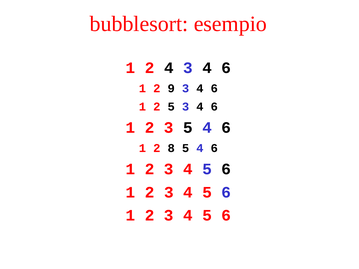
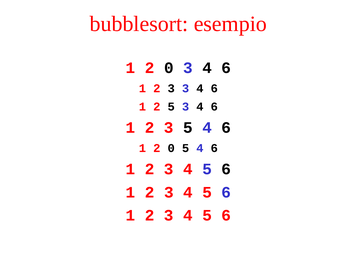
4 at (169, 68): 4 -> 0
9 at (171, 88): 9 -> 3
8 at (171, 148): 8 -> 0
